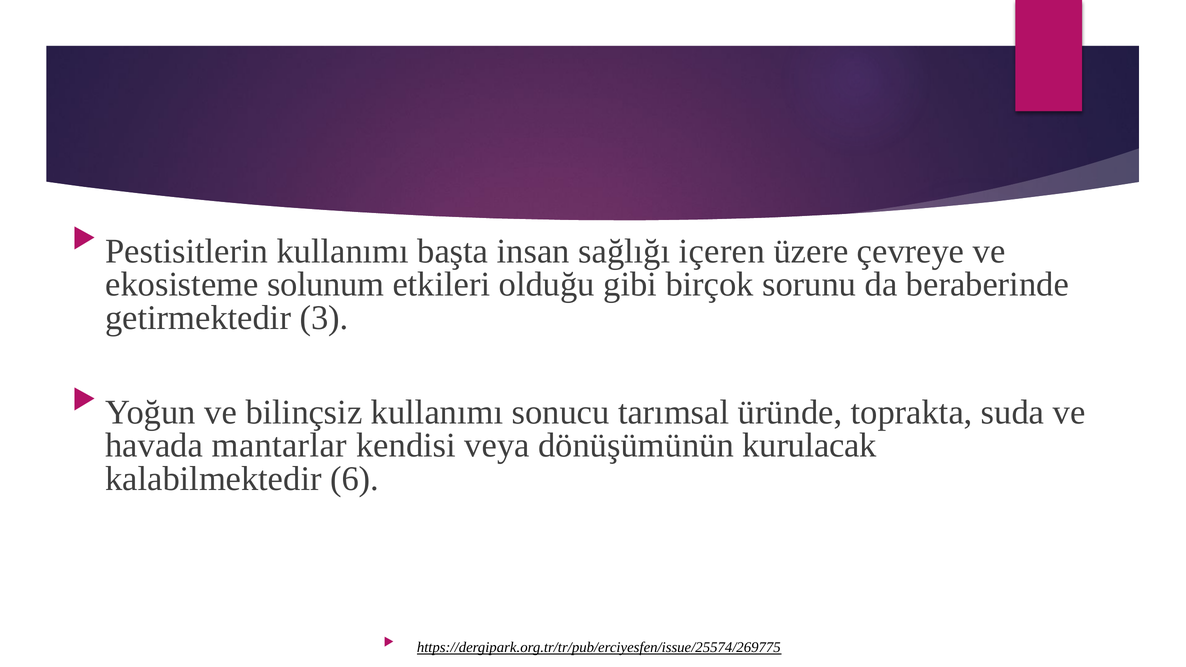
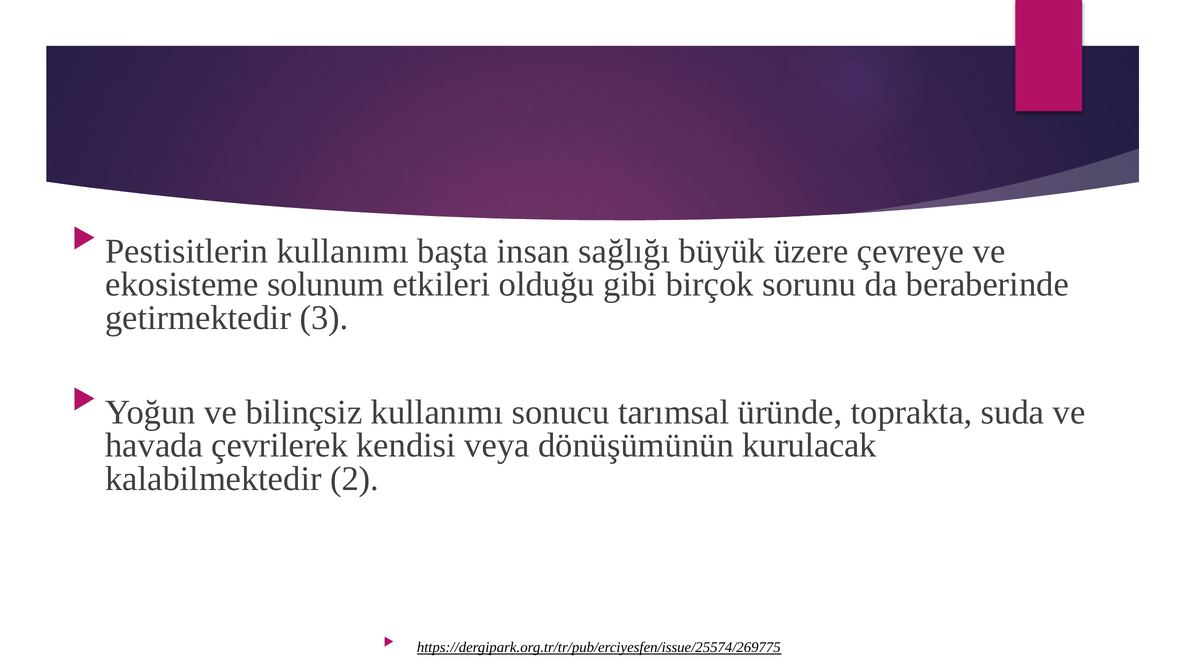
içeren: içeren -> büyük
mantarlar: mantarlar -> çevrilerek
6: 6 -> 2
